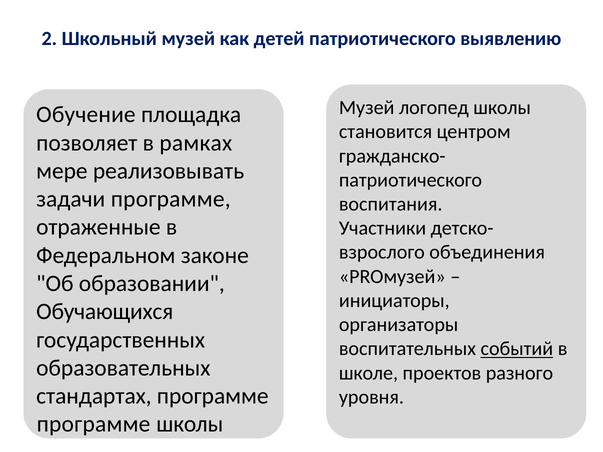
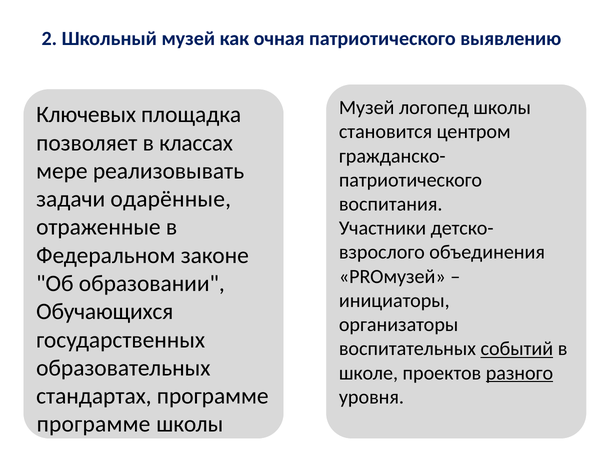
детей: детей -> очная
Обучение: Обучение -> Ключевых
рамках: рамках -> классах
задачи программе: программе -> одарённые
разного underline: none -> present
